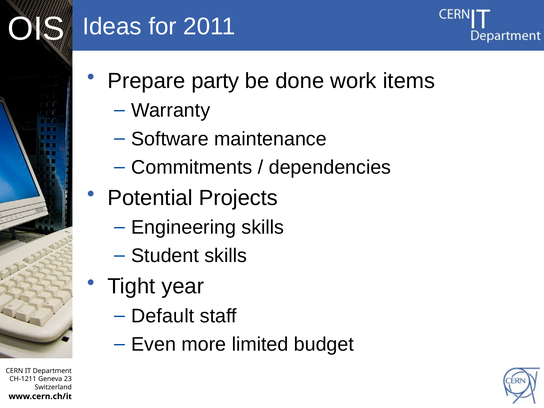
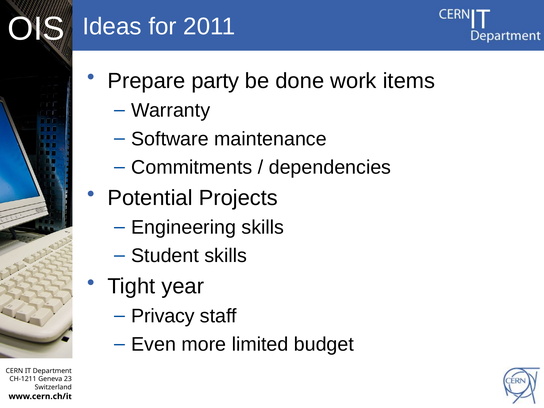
Default: Default -> Privacy
